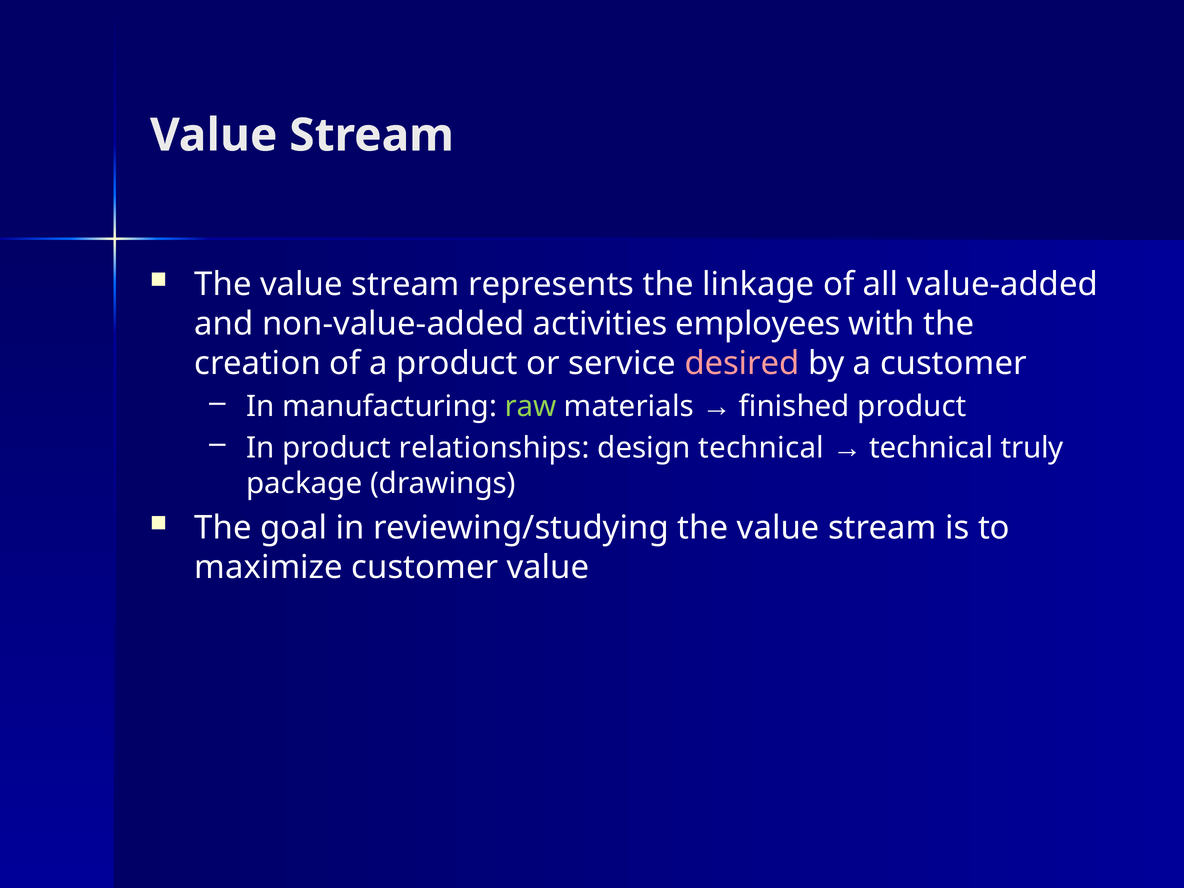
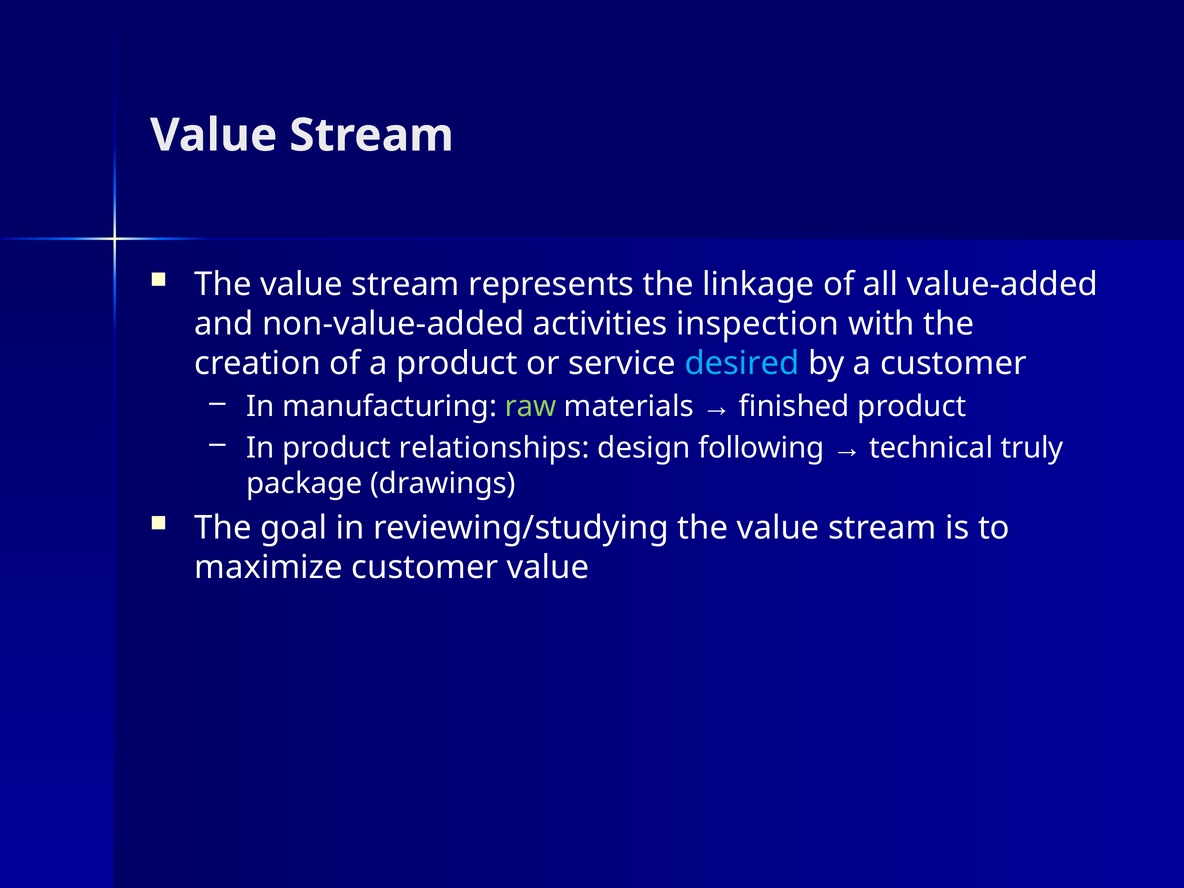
employees: employees -> inspection
desired colour: pink -> light blue
design technical: technical -> following
